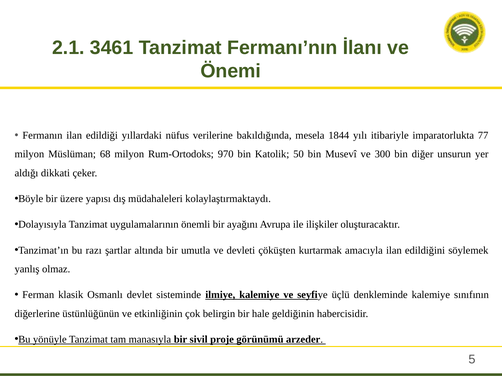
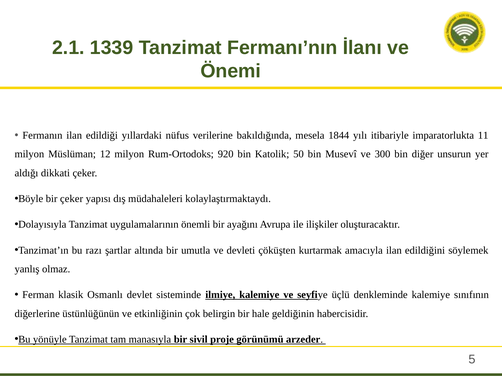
3461: 3461 -> 1339
77: 77 -> 11
68: 68 -> 12
970: 970 -> 920
bir üzere: üzere -> çeker
